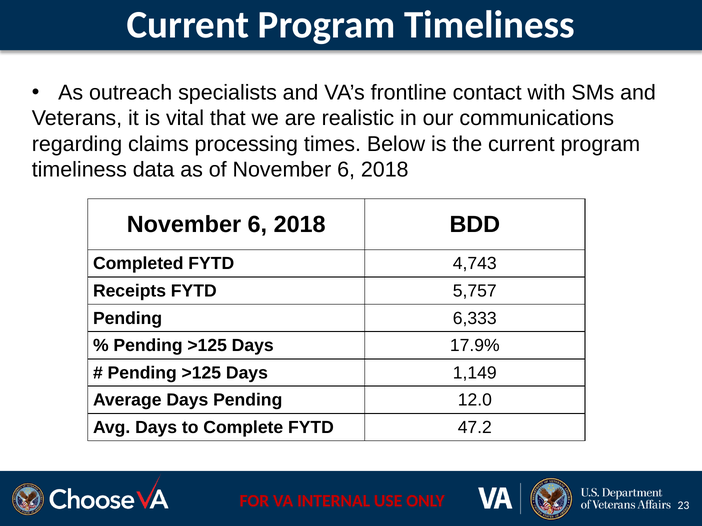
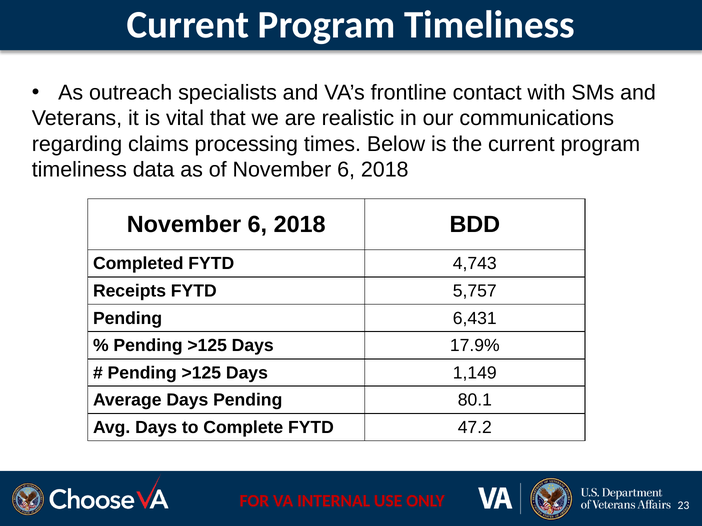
6,333: 6,333 -> 6,431
12.0: 12.0 -> 80.1
